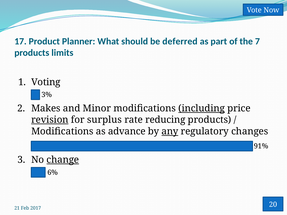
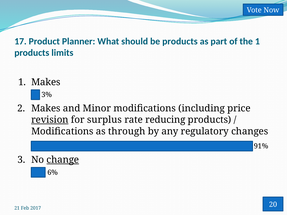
be deferred: deferred -> products
the 7: 7 -> 1
1 Voting: Voting -> Makes
including underline: present -> none
advance: advance -> through
any underline: present -> none
